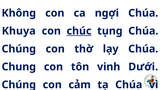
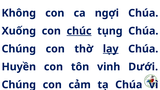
Khuya: Khuya -> Xuống
lạy underline: none -> present
Chung: Chung -> Huyền
